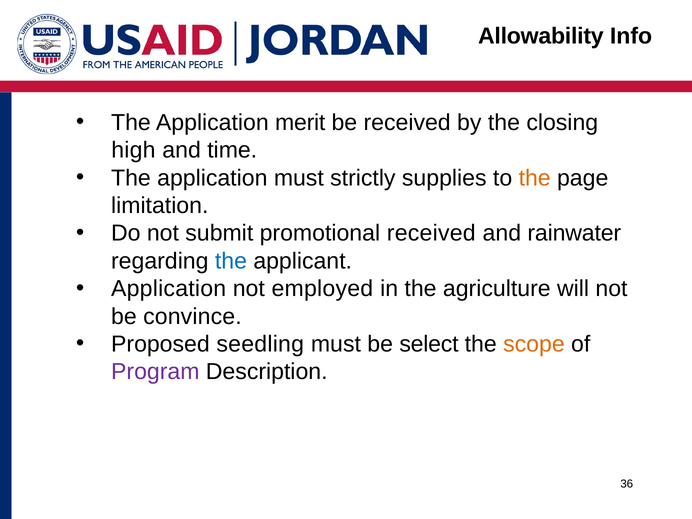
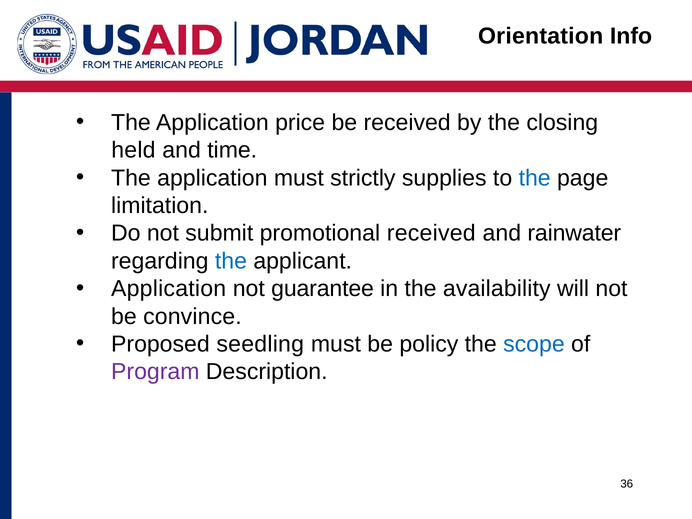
Allowability: Allowability -> Orientation
merit: merit -> price
high: high -> held
the at (535, 178) colour: orange -> blue
employed: employed -> guarantee
agriculture: agriculture -> availability
select: select -> policy
scope colour: orange -> blue
